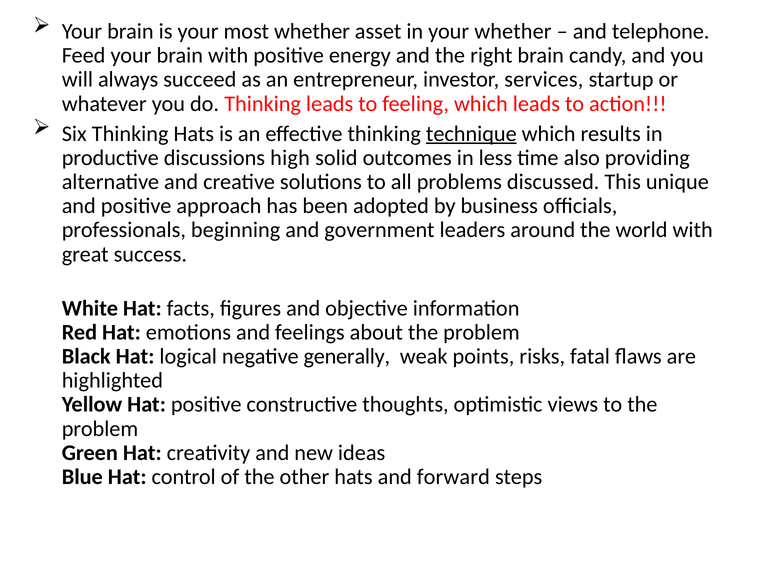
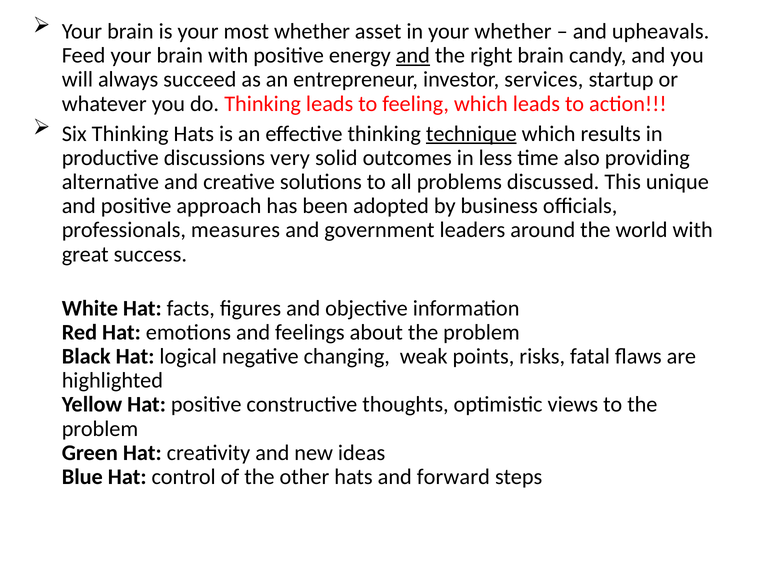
telephone: telephone -> upheavals
and at (413, 56) underline: none -> present
high: high -> very
beginning: beginning -> measures
generally: generally -> changing
